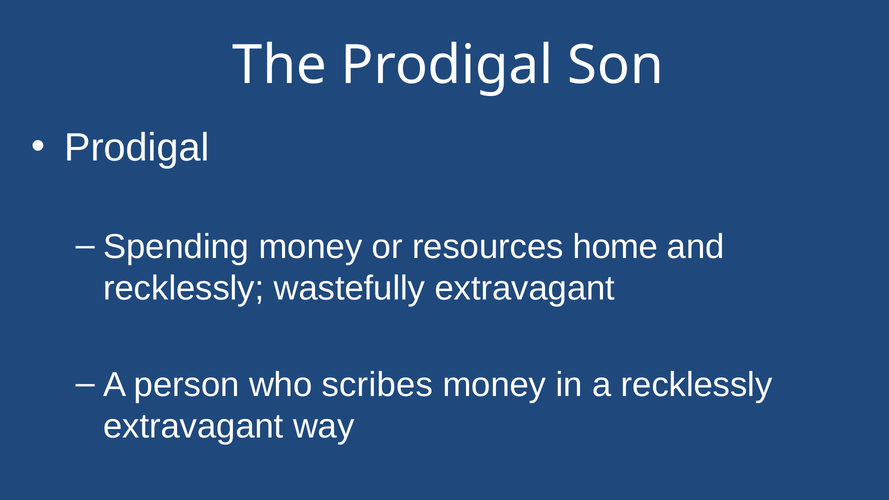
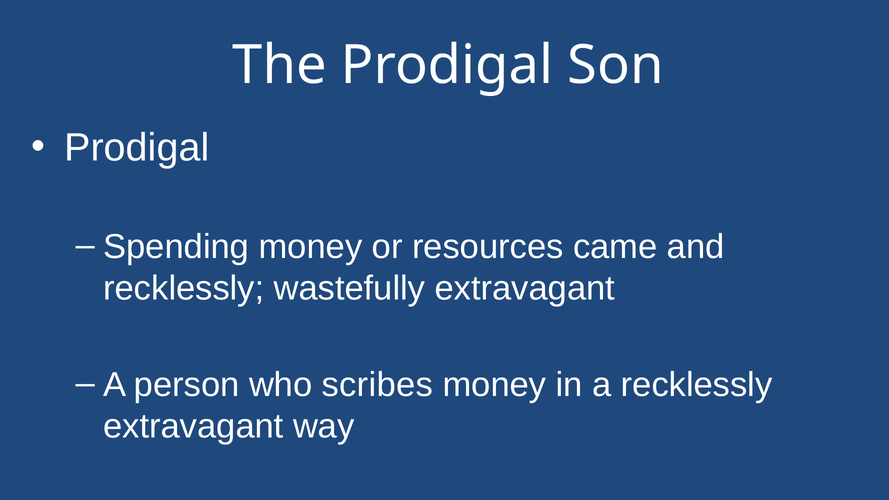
home: home -> came
